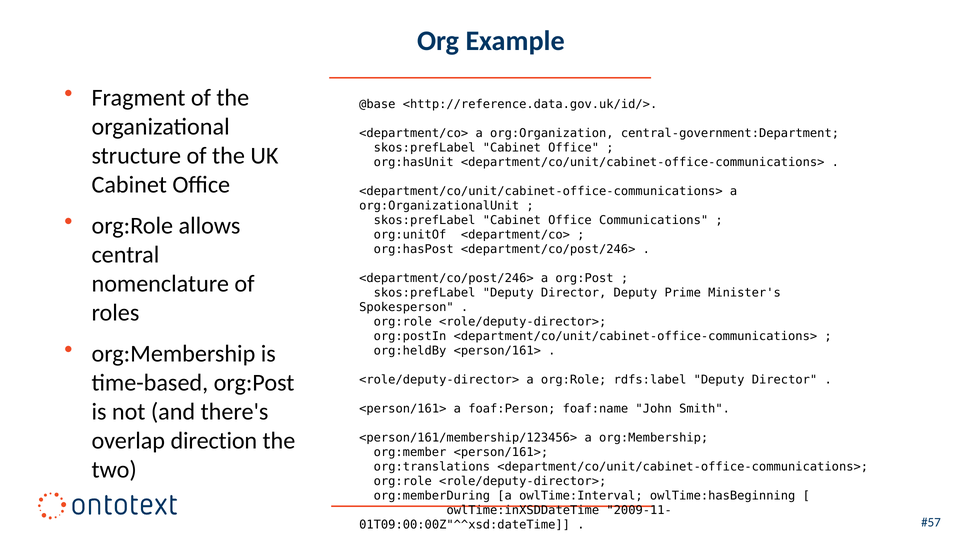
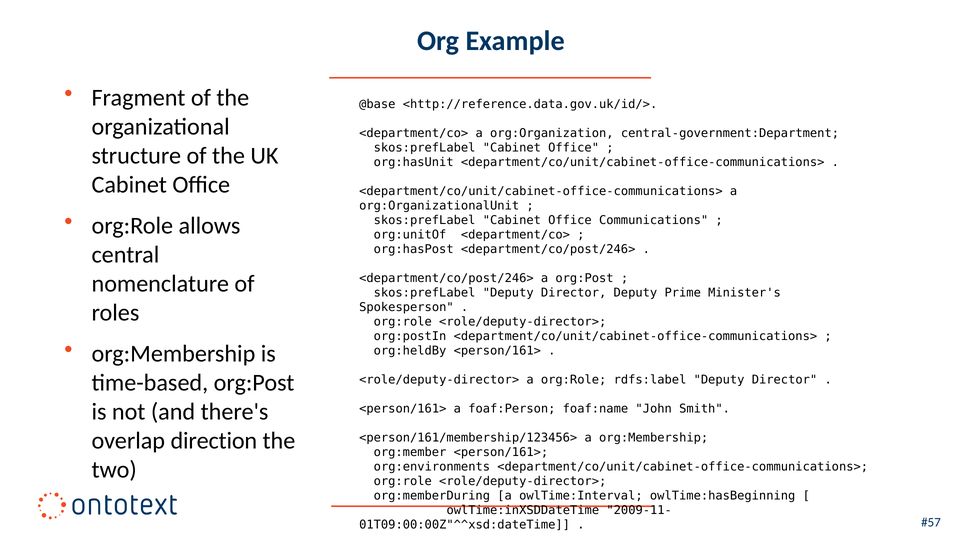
org:translations: org:translations -> org:environments
